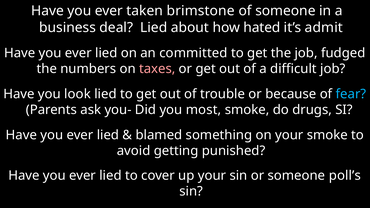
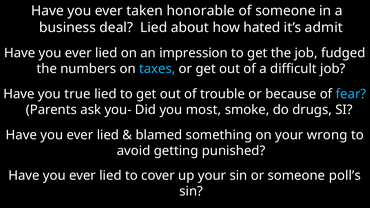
brimstone: brimstone -> honorable
committed: committed -> impression
taxes colour: pink -> light blue
look: look -> true
your smoke: smoke -> wrong
